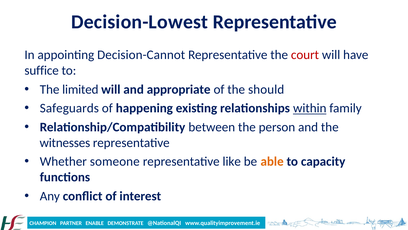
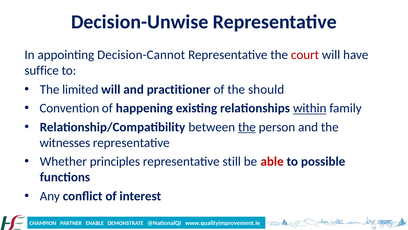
Decision-Lowest: Decision-Lowest -> Decision-Unwise
appropriate: appropriate -> practitioner
Safeguards: Safeguards -> Convention
the at (247, 127) underline: none -> present
someone: someone -> principles
like: like -> still
able colour: orange -> red
capacity: capacity -> possible
